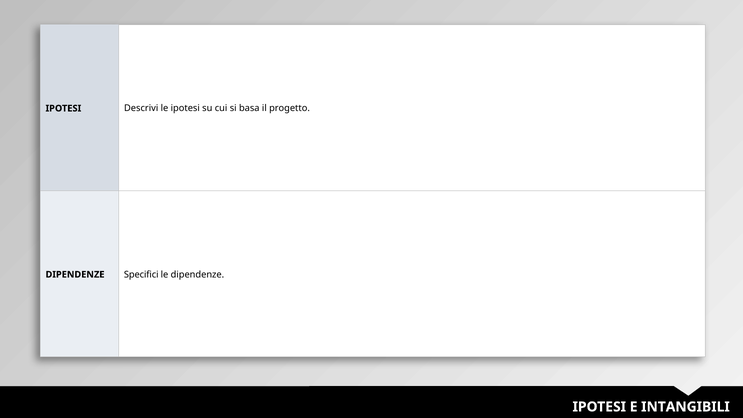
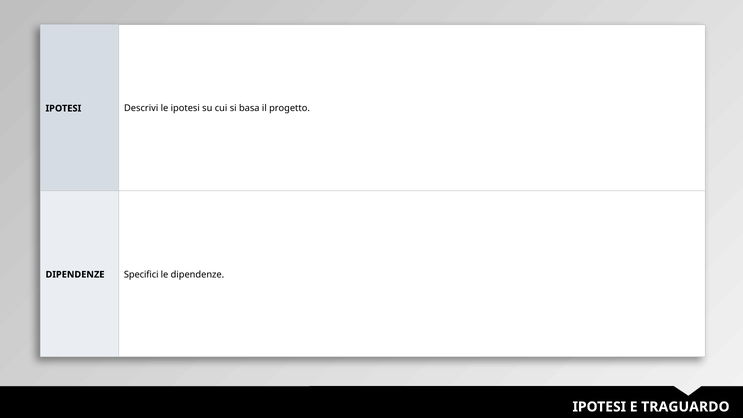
INTANGIBILI: INTANGIBILI -> TRAGUARDO
